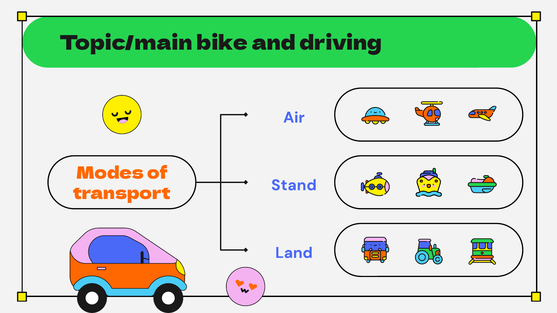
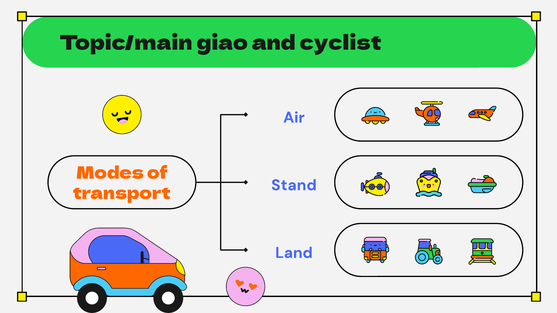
bike: bike -> giao
driving: driving -> cyclist
